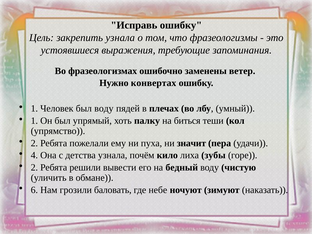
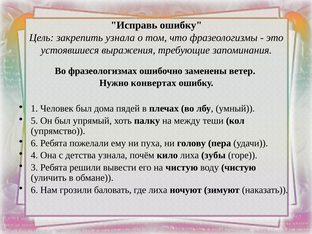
был воду: воду -> дома
1 at (34, 121): 1 -> 5
биться: биться -> между
2 at (34, 143): 2 -> 6
значит: значит -> голову
2 at (34, 167): 2 -> 3
на бедный: бедный -> чистую
где небе: небе -> лиха
